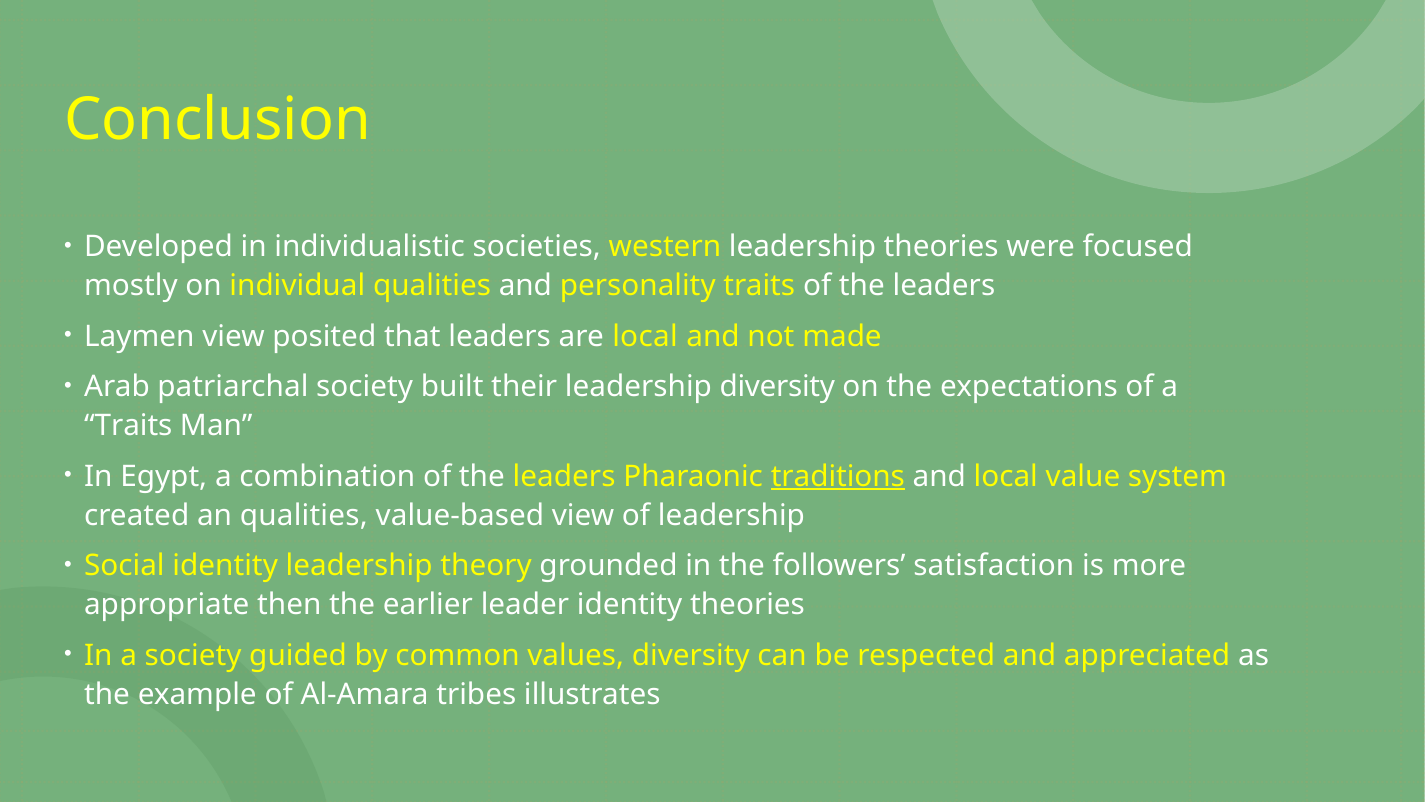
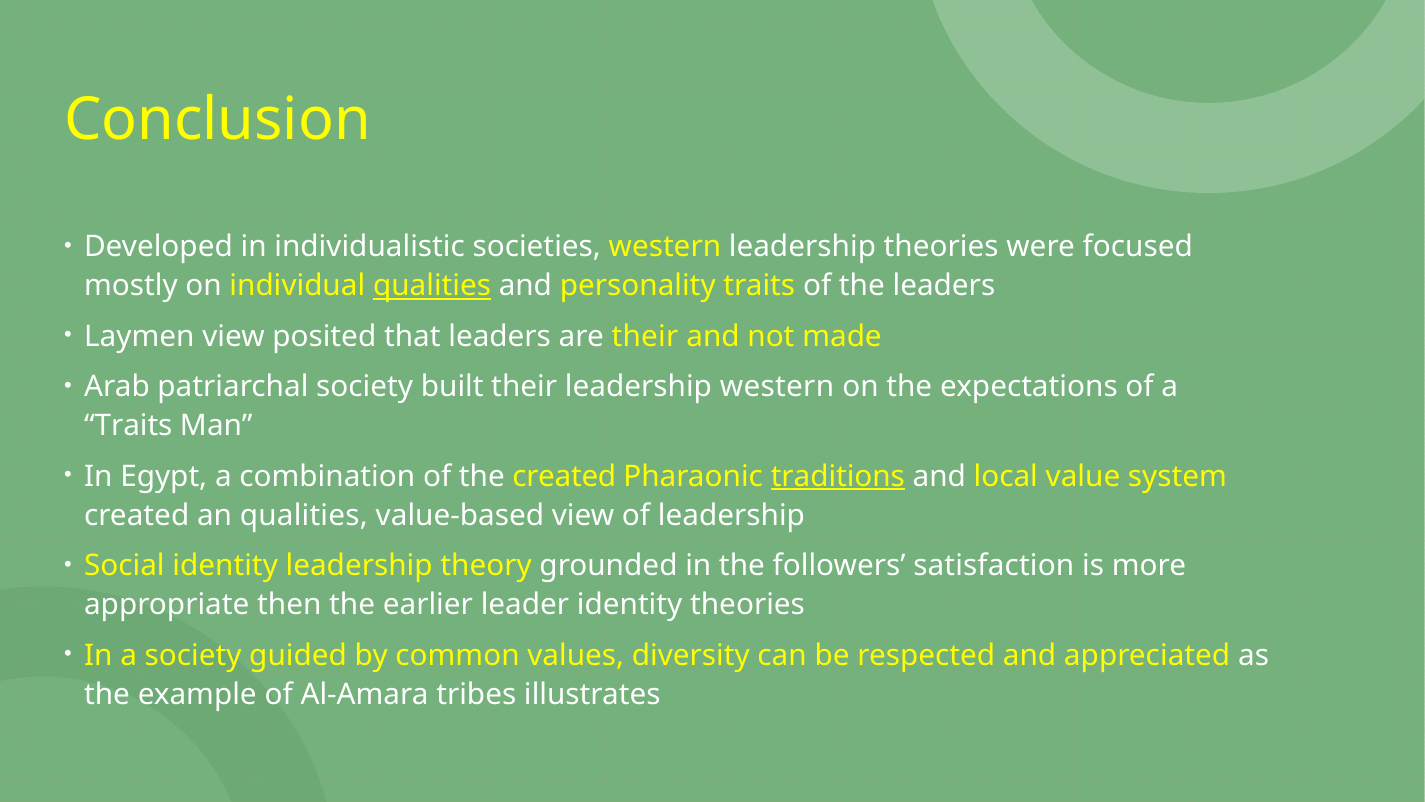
qualities at (432, 286) underline: none -> present
are local: local -> their
leadership diversity: diversity -> western
combination of the leaders: leaders -> created
